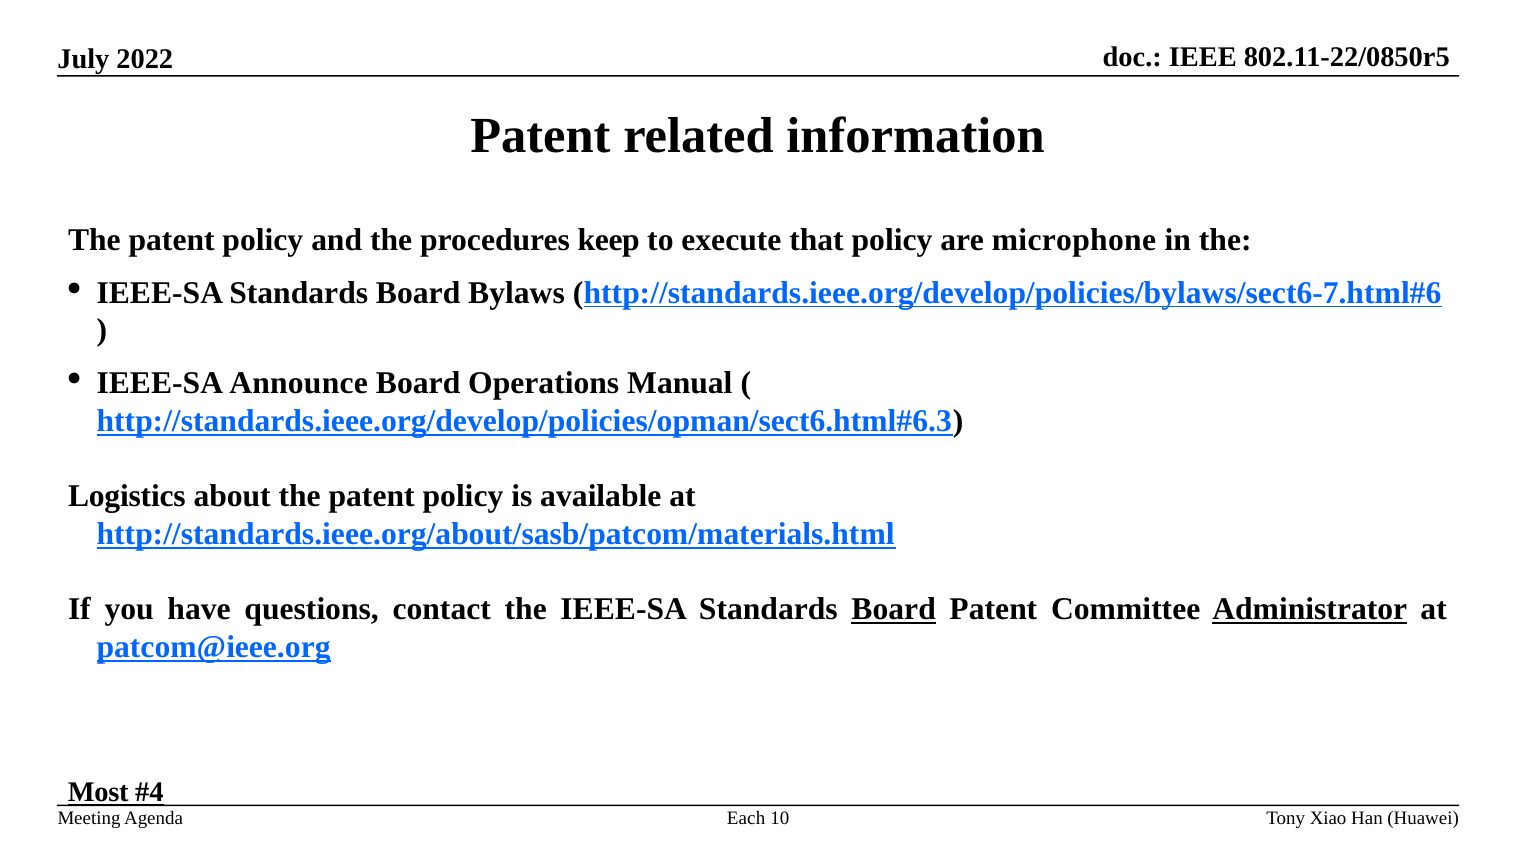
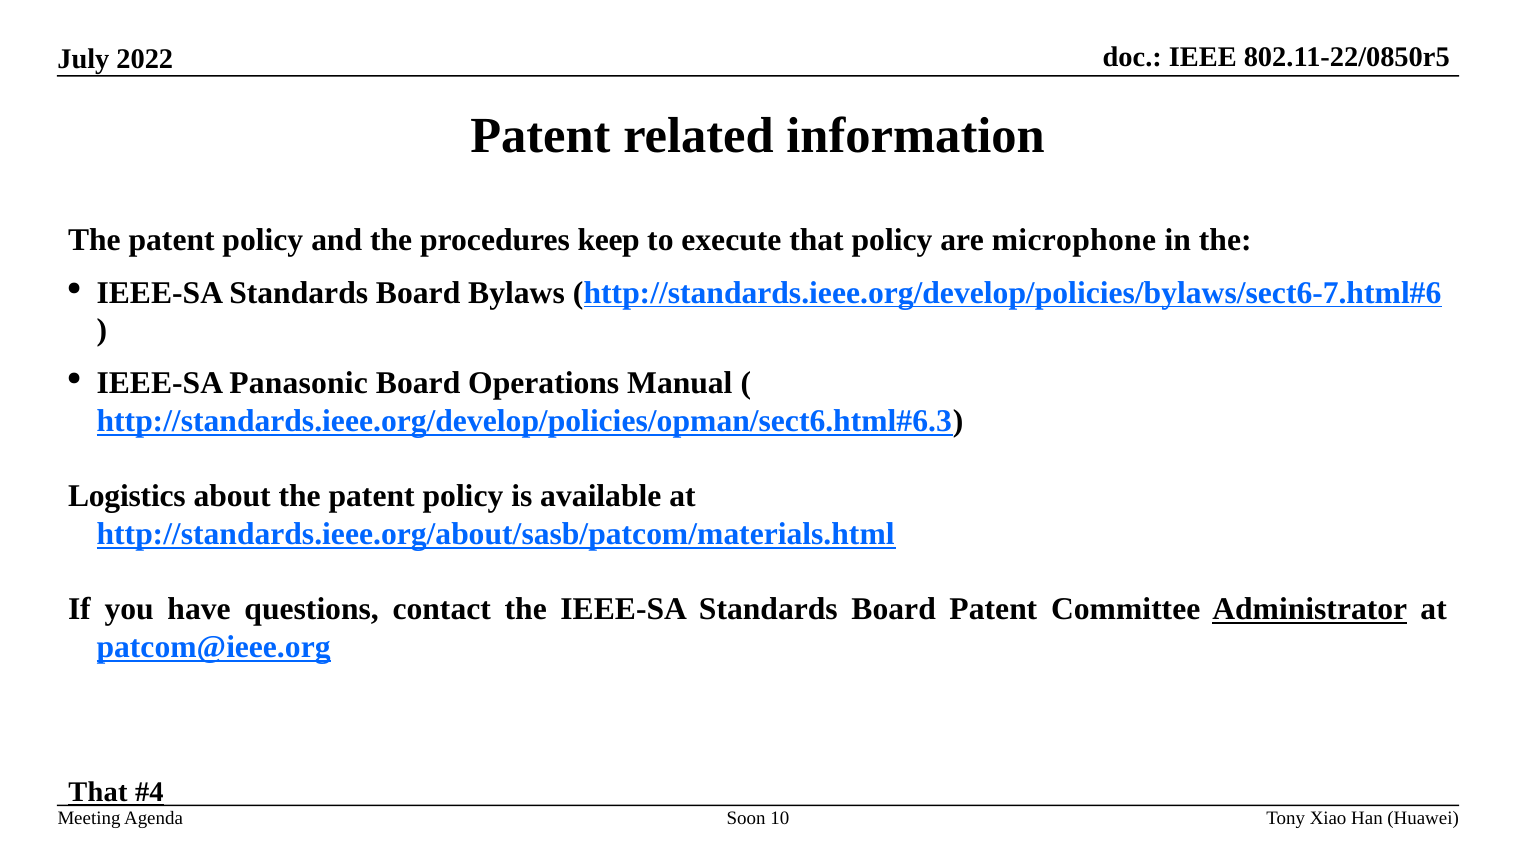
Announce: Announce -> Panasonic
Board at (894, 609) underline: present -> none
Most at (98, 792): Most -> That
Each: Each -> Soon
